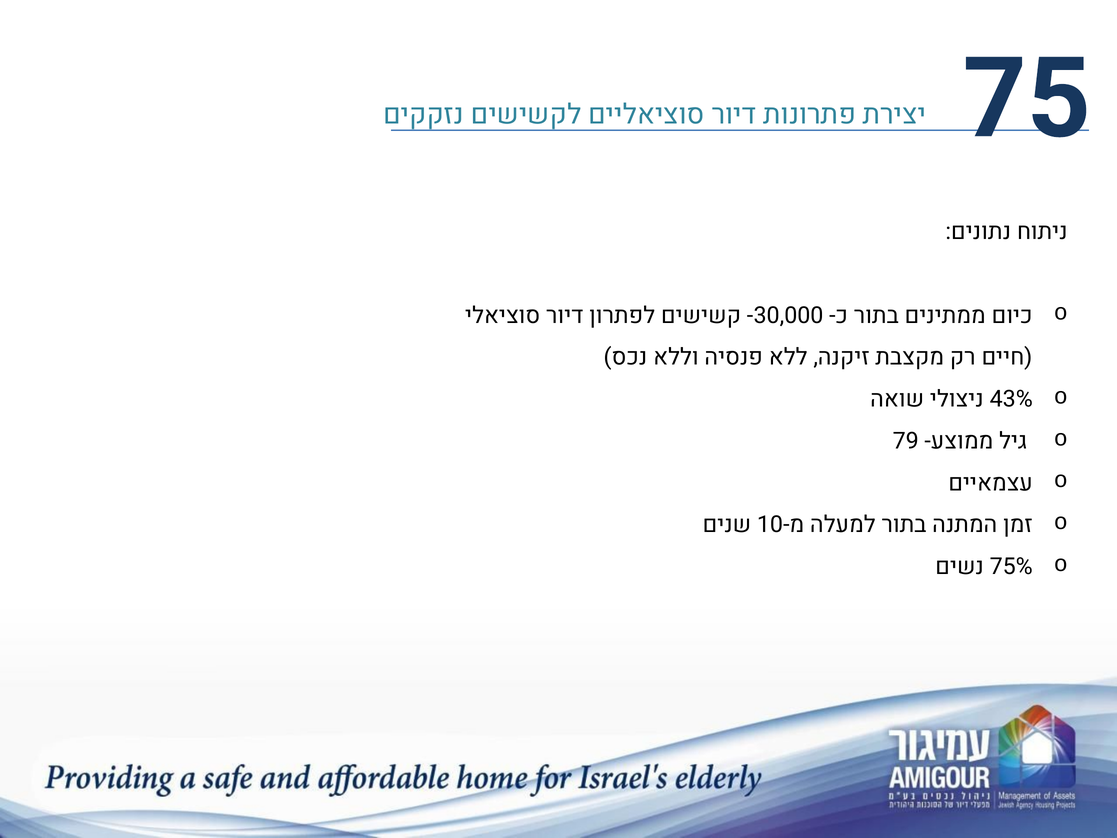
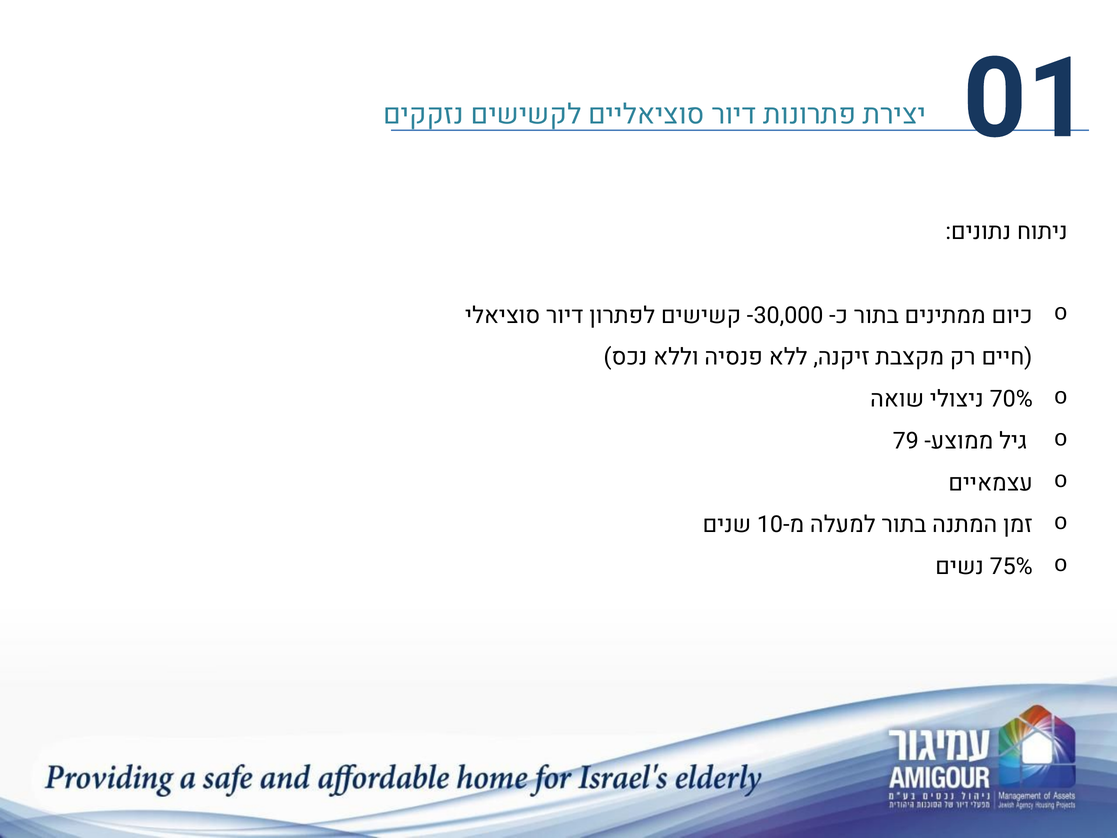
75: 75 -> 01
43%: 43% -> 70%
